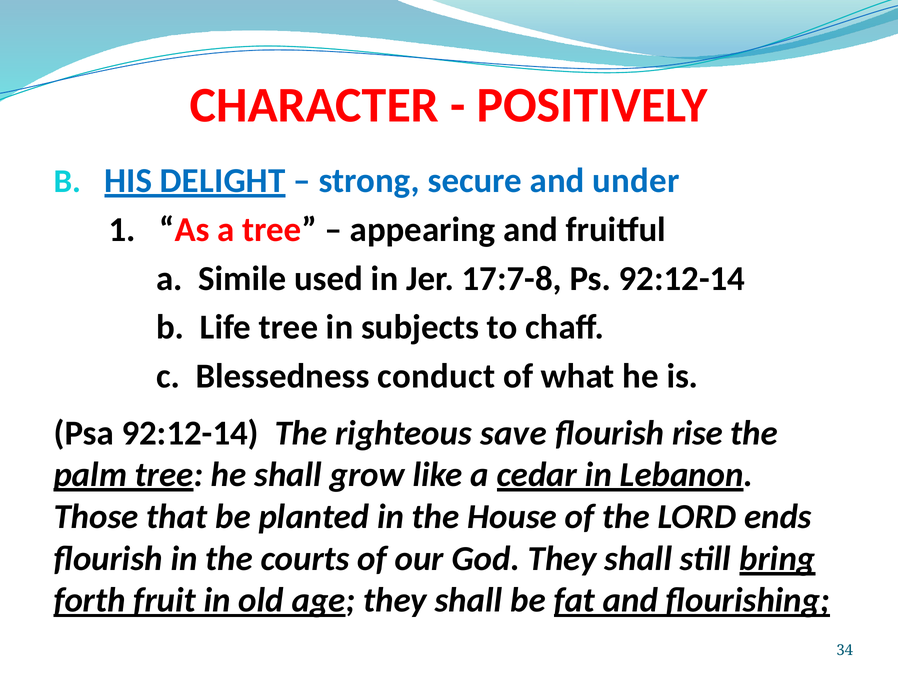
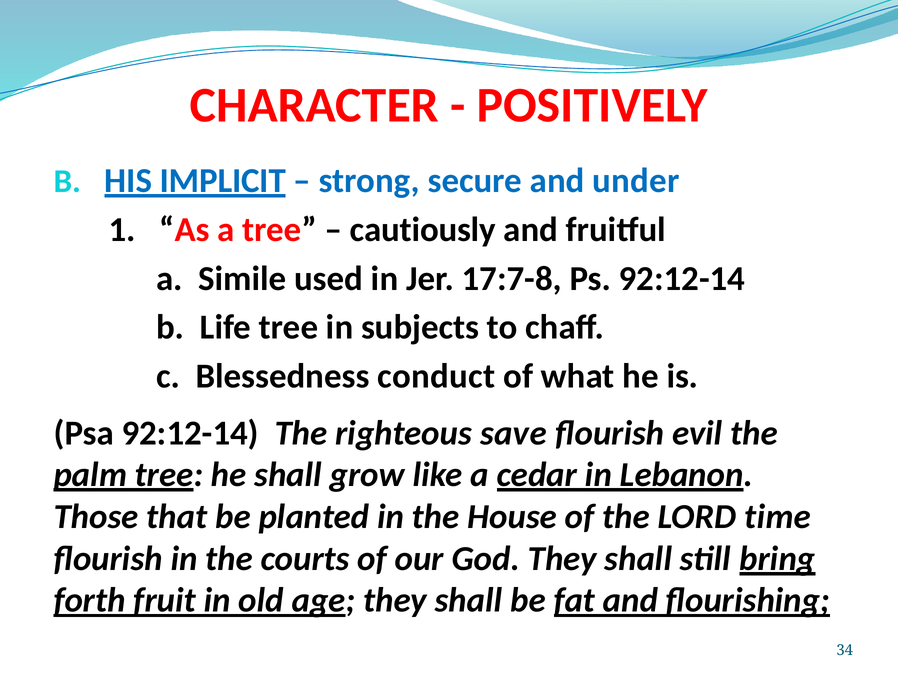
DELIGHT: DELIGHT -> IMPLICIT
appearing: appearing -> cautiously
rise: rise -> evil
ends: ends -> time
